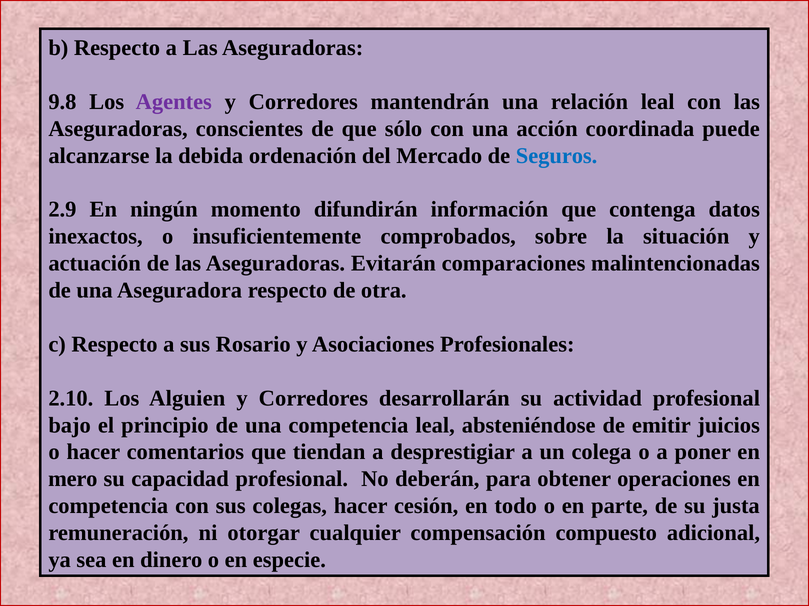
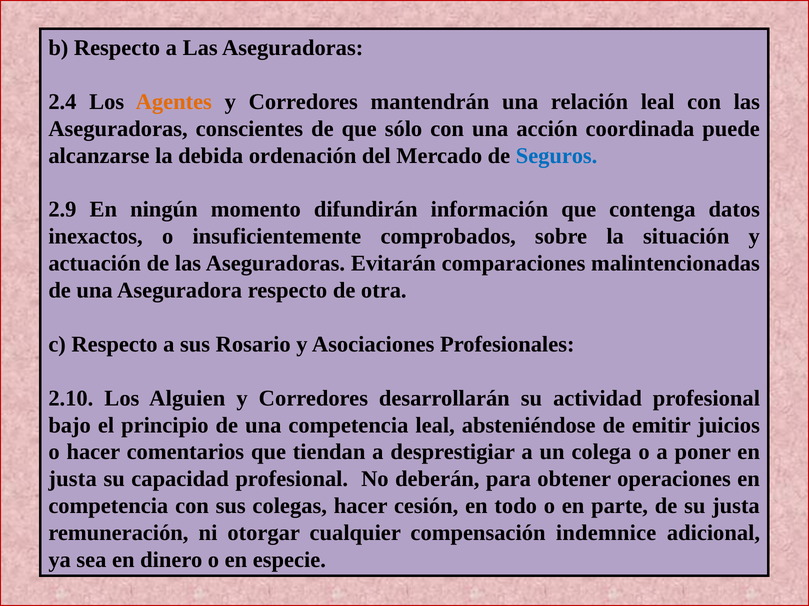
9.8: 9.8 -> 2.4
Agentes colour: purple -> orange
mero at (73, 480): mero -> justa
compuesto: compuesto -> indemnice
